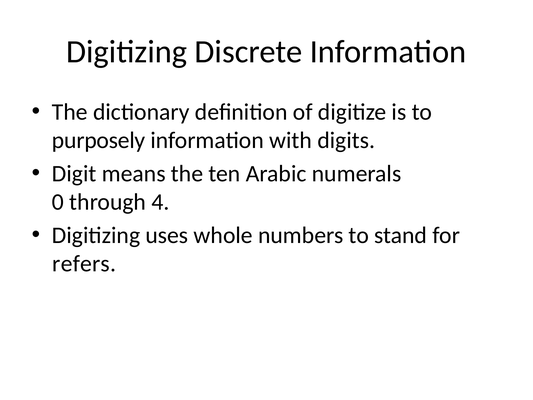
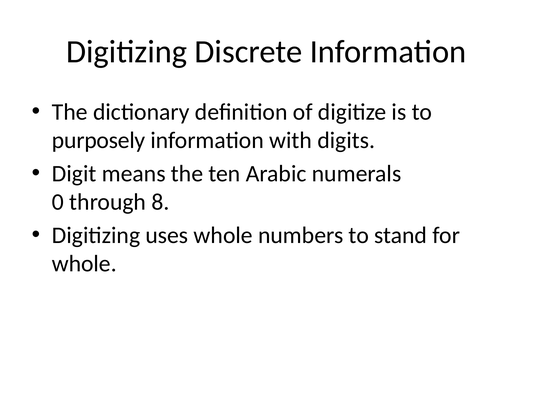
4: 4 -> 8
refers at (84, 263): refers -> whole
